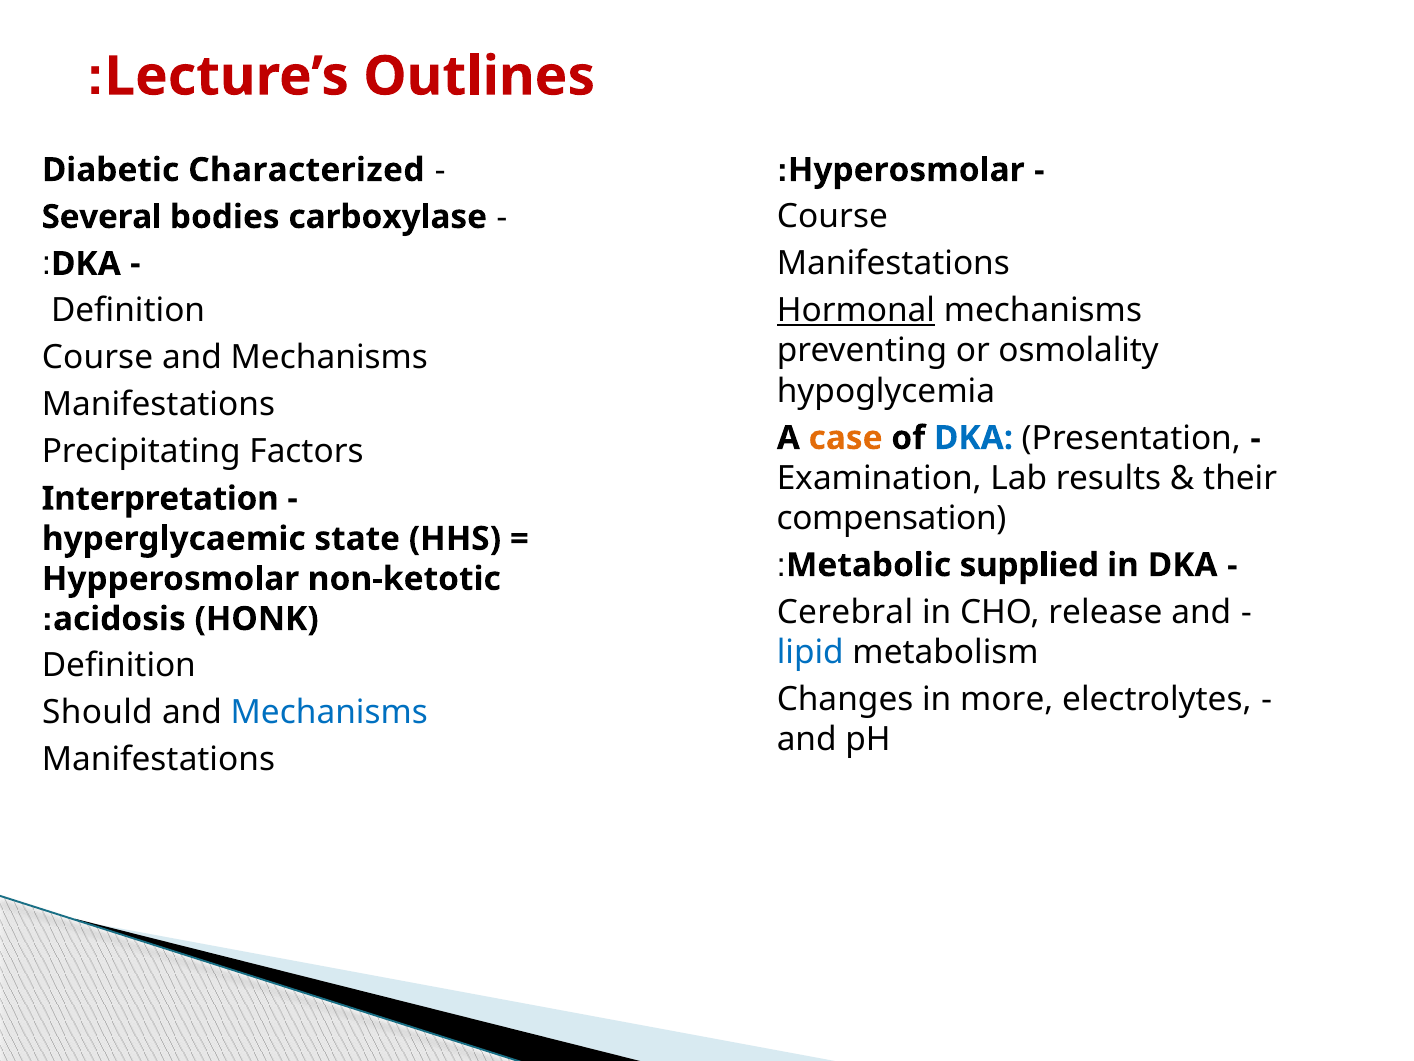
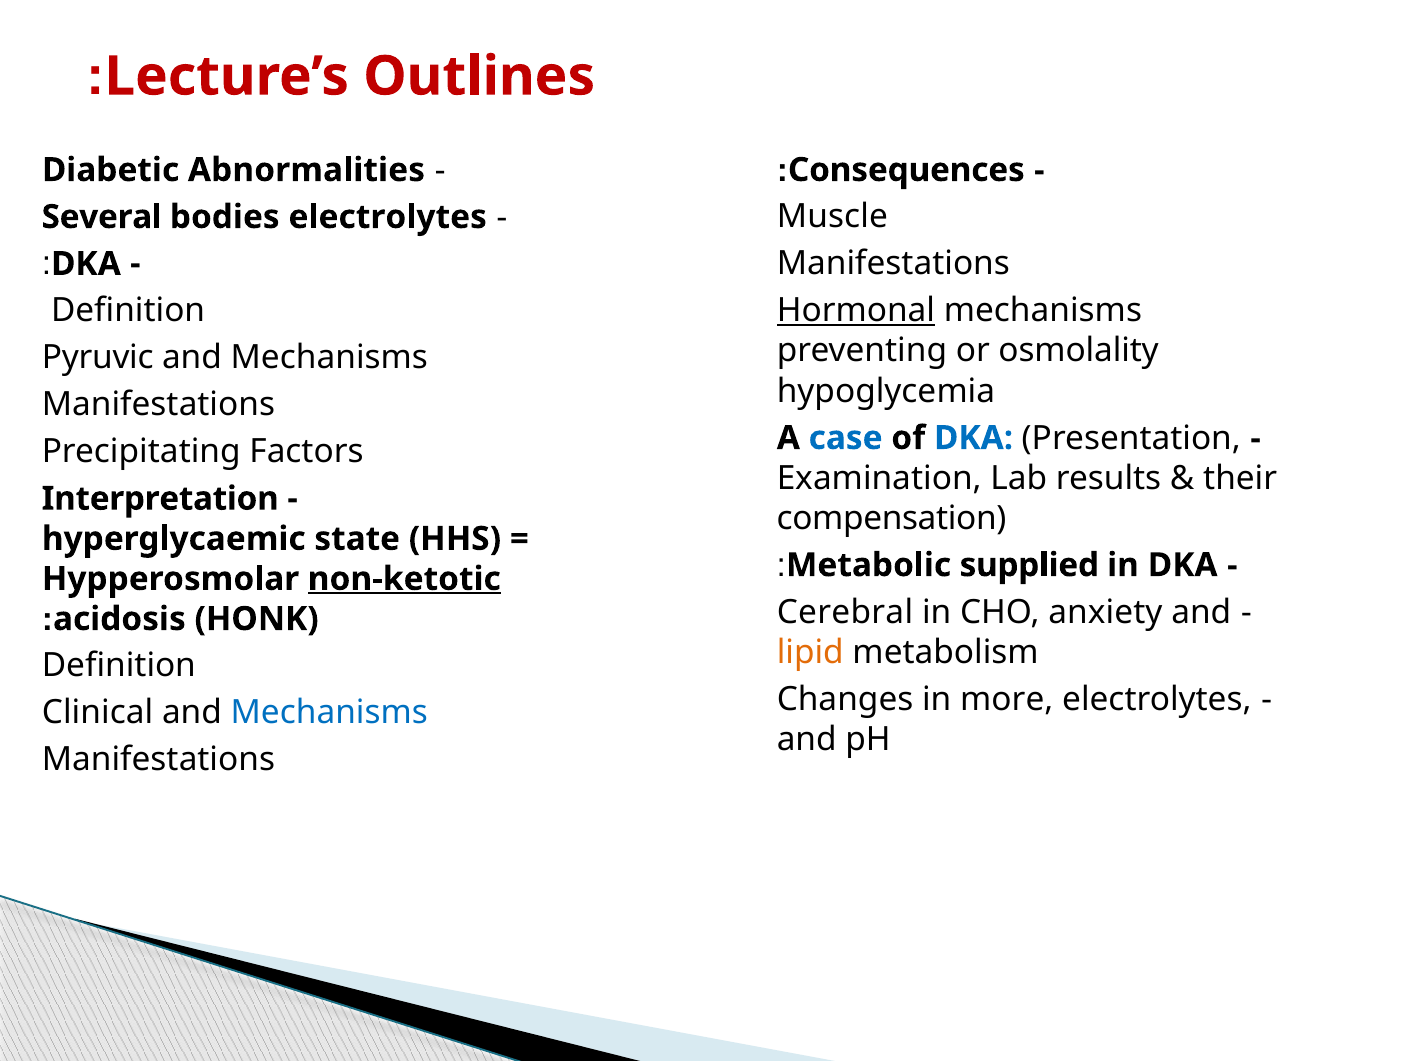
Characterized: Characterized -> Abnormalities
Hyperosmolar: Hyperosmolar -> Consequences
Course at (832, 217): Course -> Muscle
bodies carboxylase: carboxylase -> electrolytes
Course at (98, 358): Course -> Pyruvic
case colour: orange -> blue
non-ketotic underline: none -> present
release: release -> anxiety
lipid colour: blue -> orange
Should: Should -> Clinical
